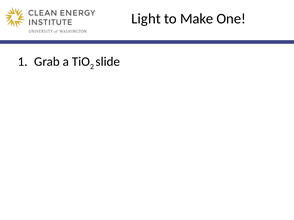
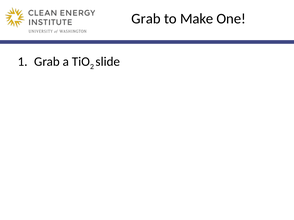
Light at (146, 19): Light -> Grab
